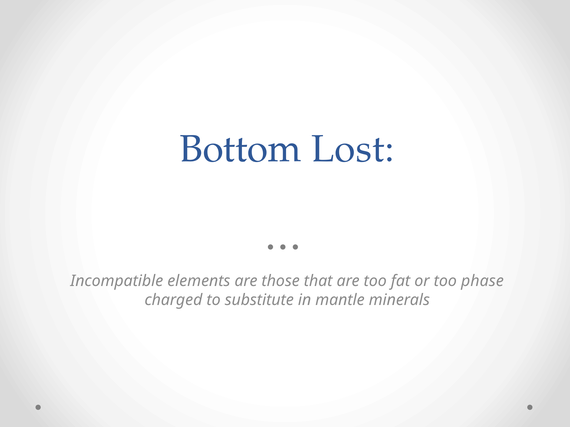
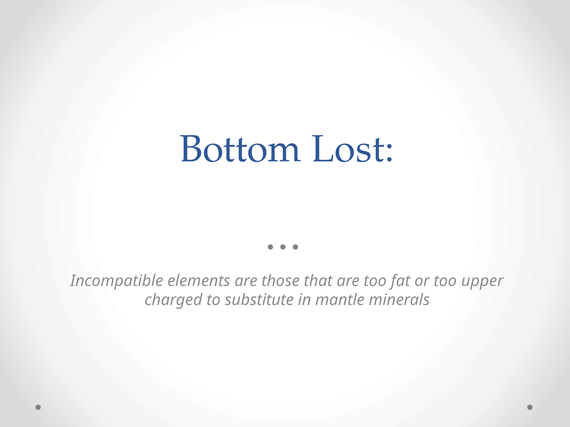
phase: phase -> upper
